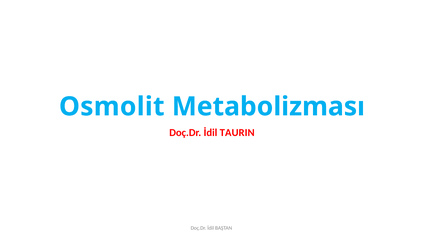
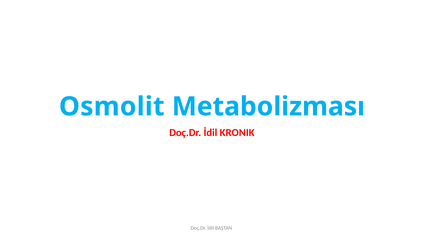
TAURIN: TAURIN -> KRONIK
